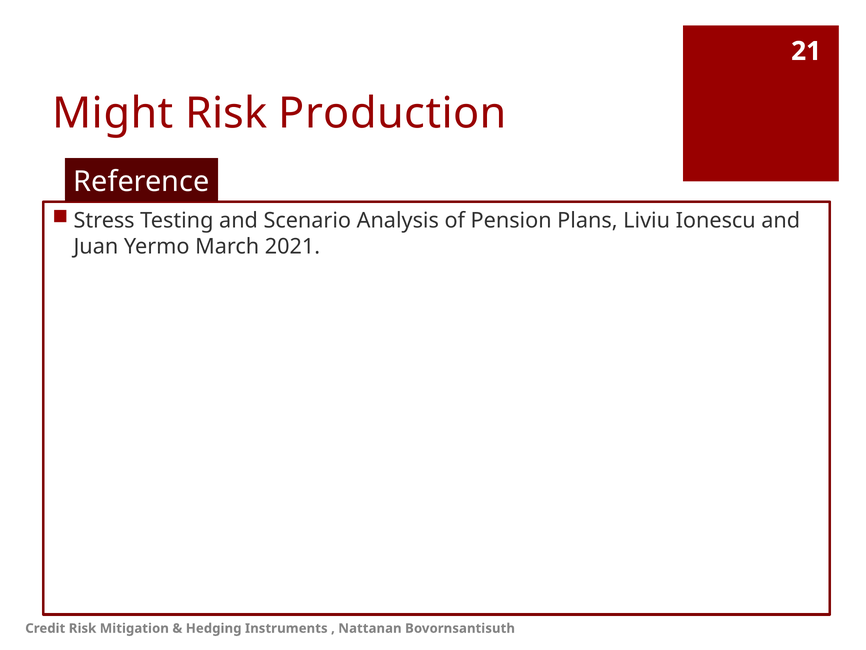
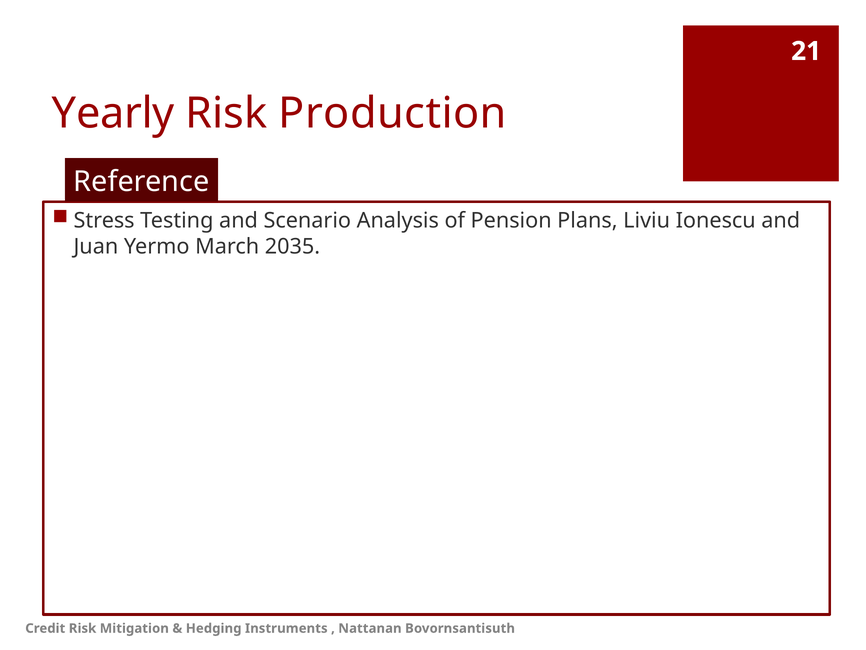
Might: Might -> Yearly
2021: 2021 -> 2035
